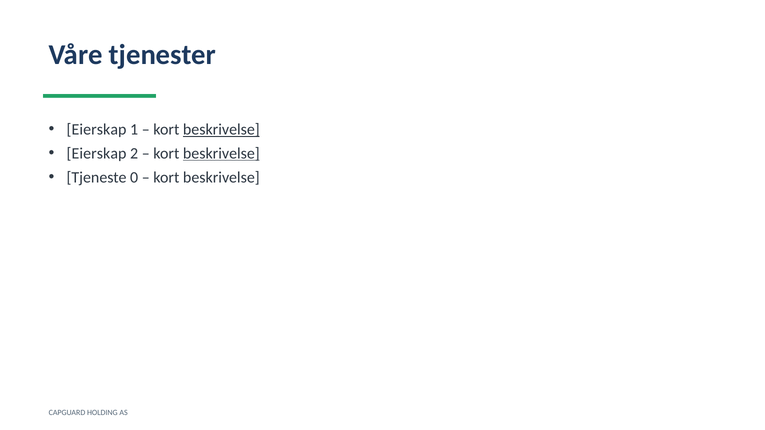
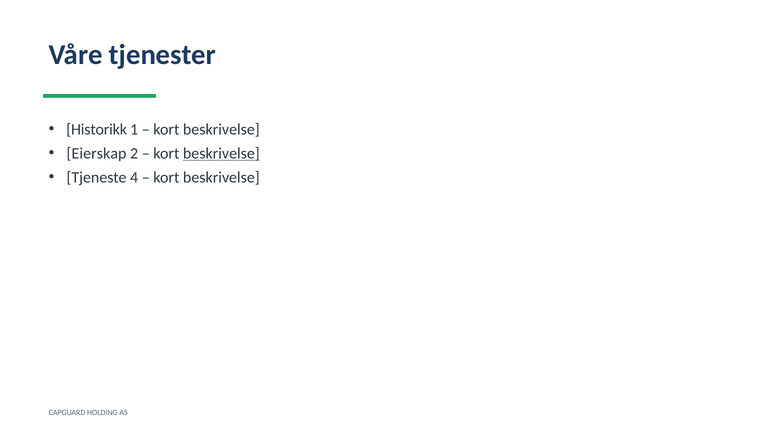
Eierskap at (97, 130): Eierskap -> Historikk
beskrivelse at (221, 130) underline: present -> none
0: 0 -> 4
